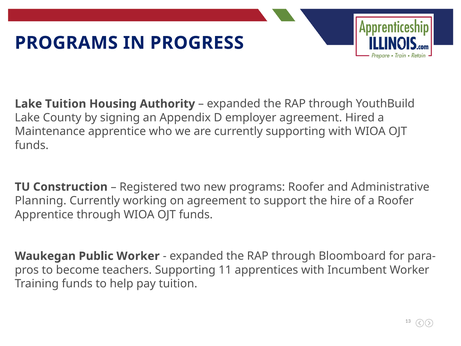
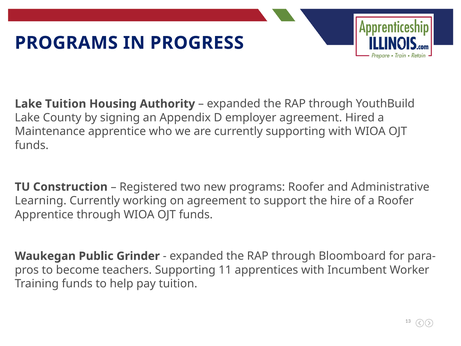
Planning: Planning -> Learning
Public Worker: Worker -> Grinder
